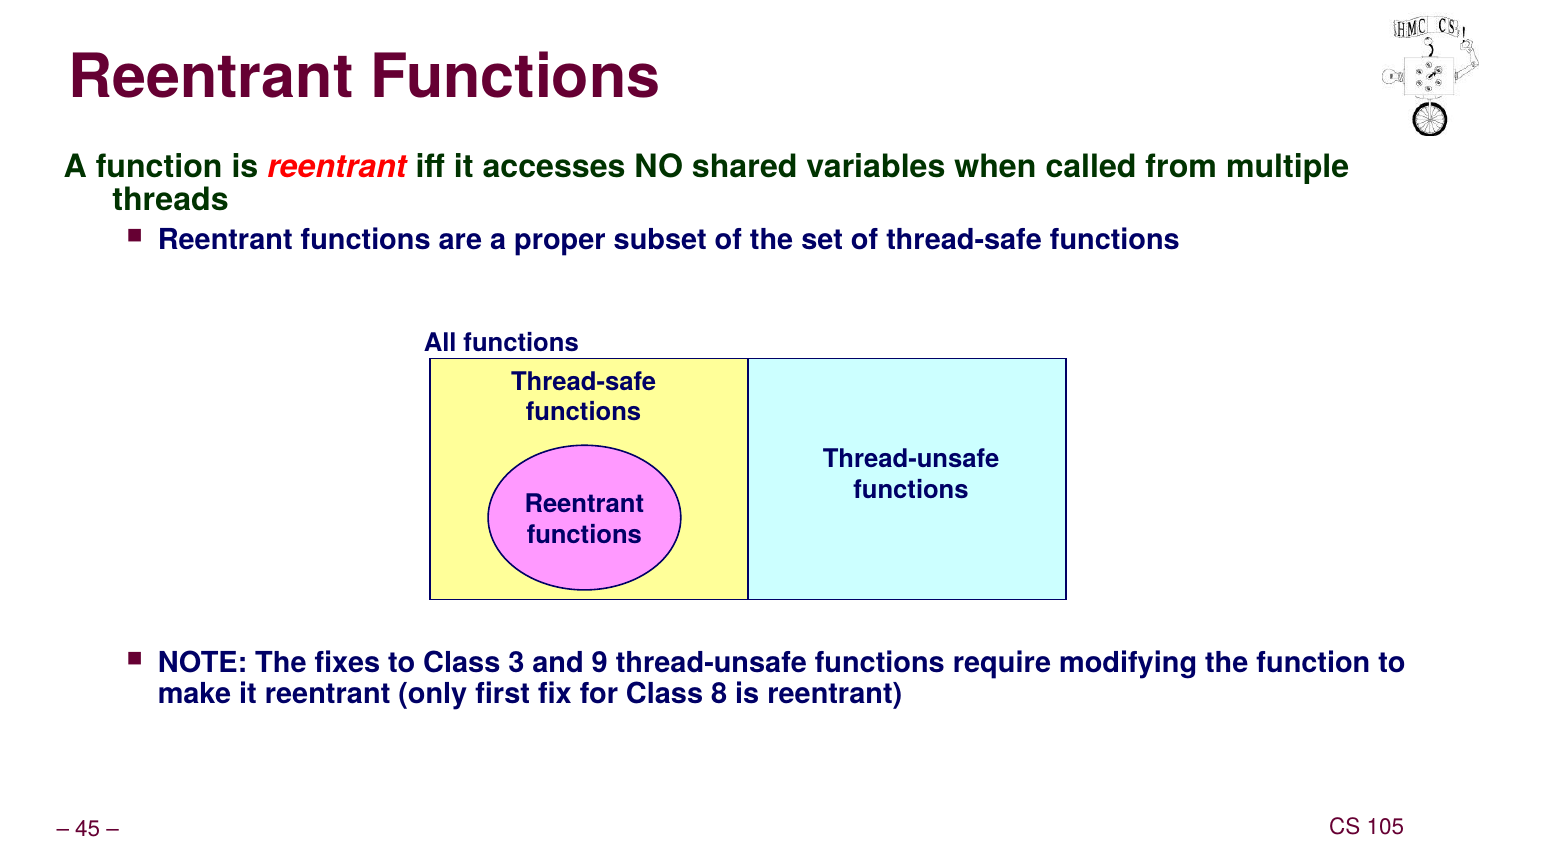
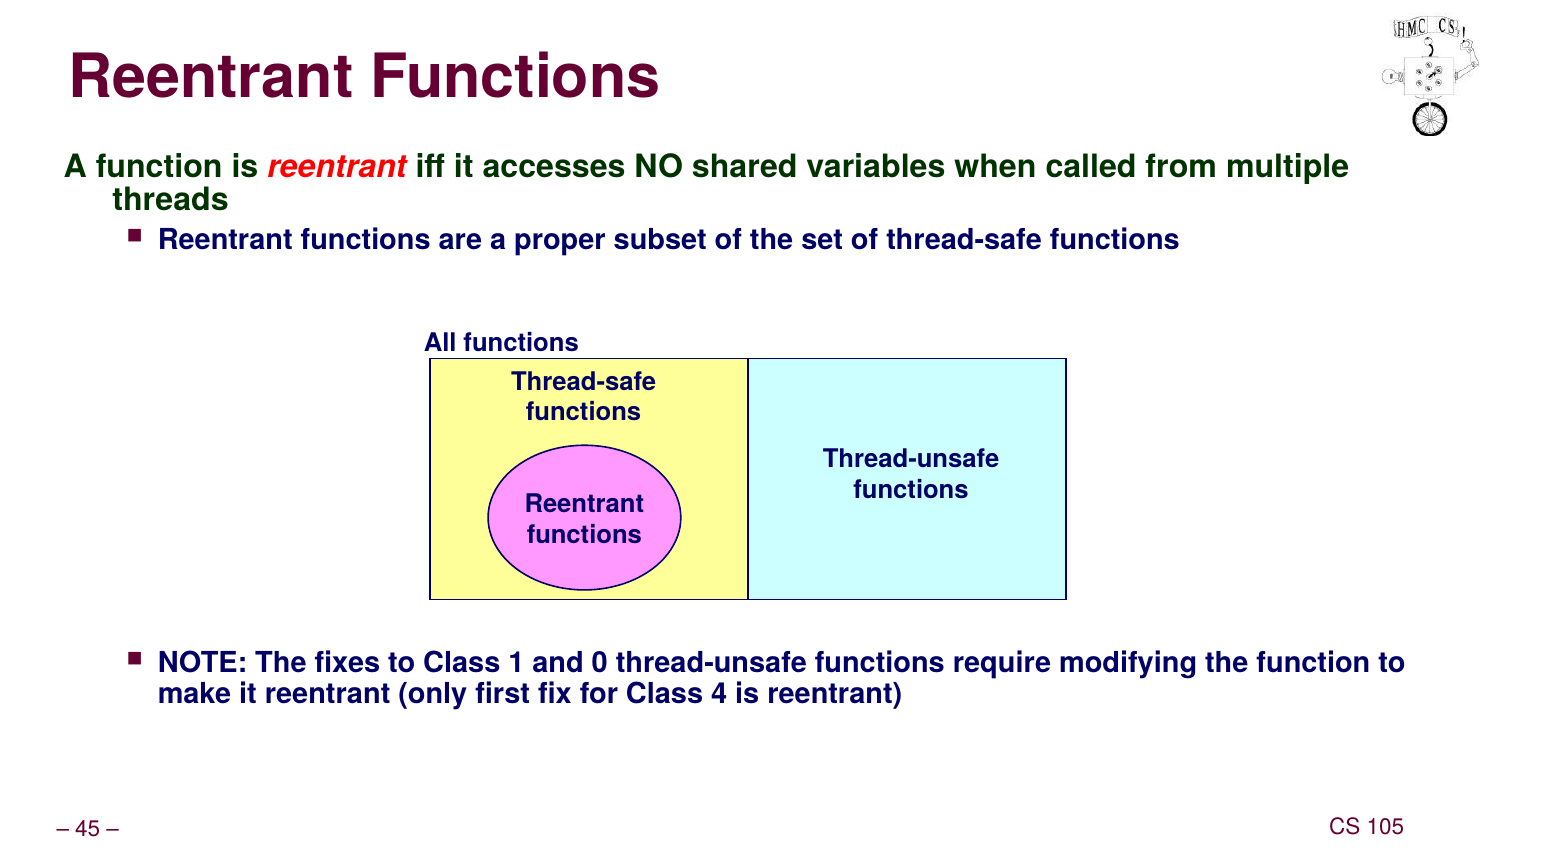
3: 3 -> 1
9: 9 -> 0
8: 8 -> 4
